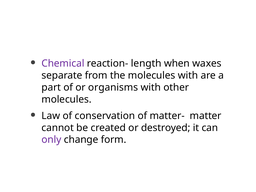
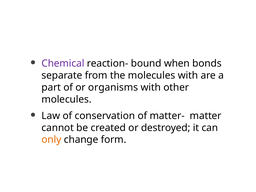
length: length -> bound
waxes: waxes -> bonds
only colour: purple -> orange
